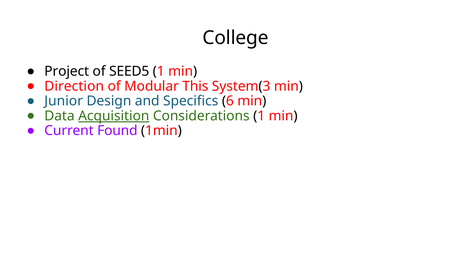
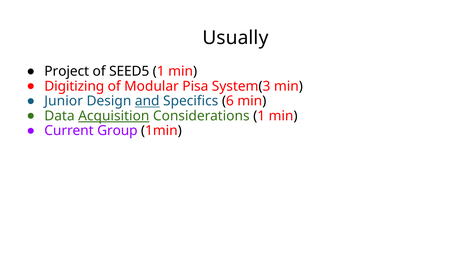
College: College -> Usually
Direction: Direction -> Digitizing
This: This -> Pisa
and underline: none -> present
Found: Found -> Group
